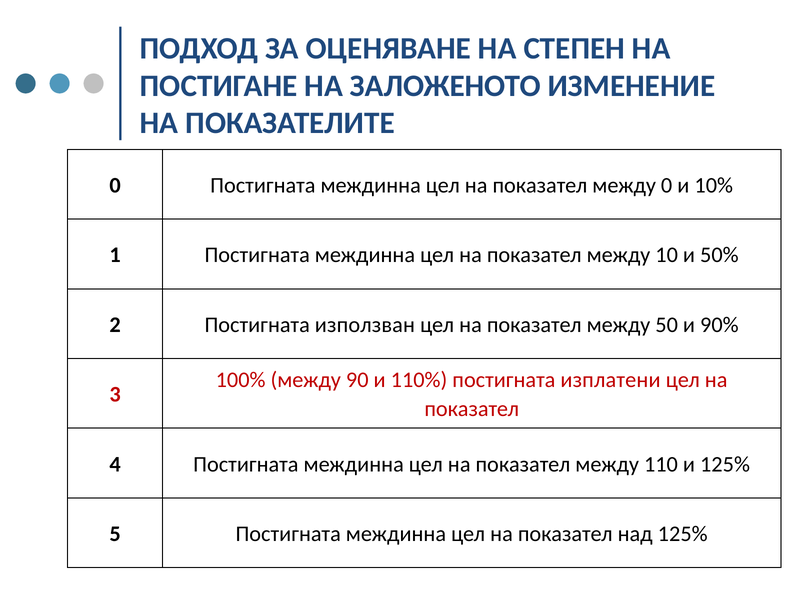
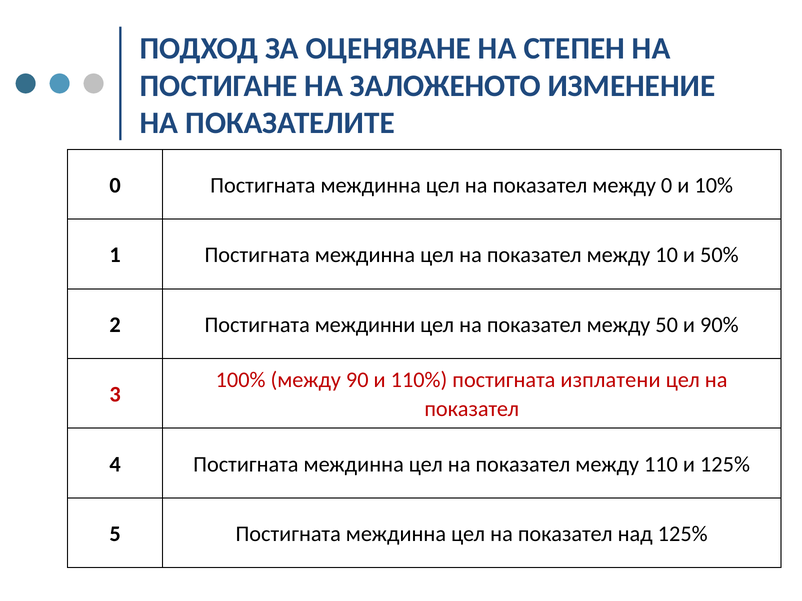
използван: използван -> междинни
